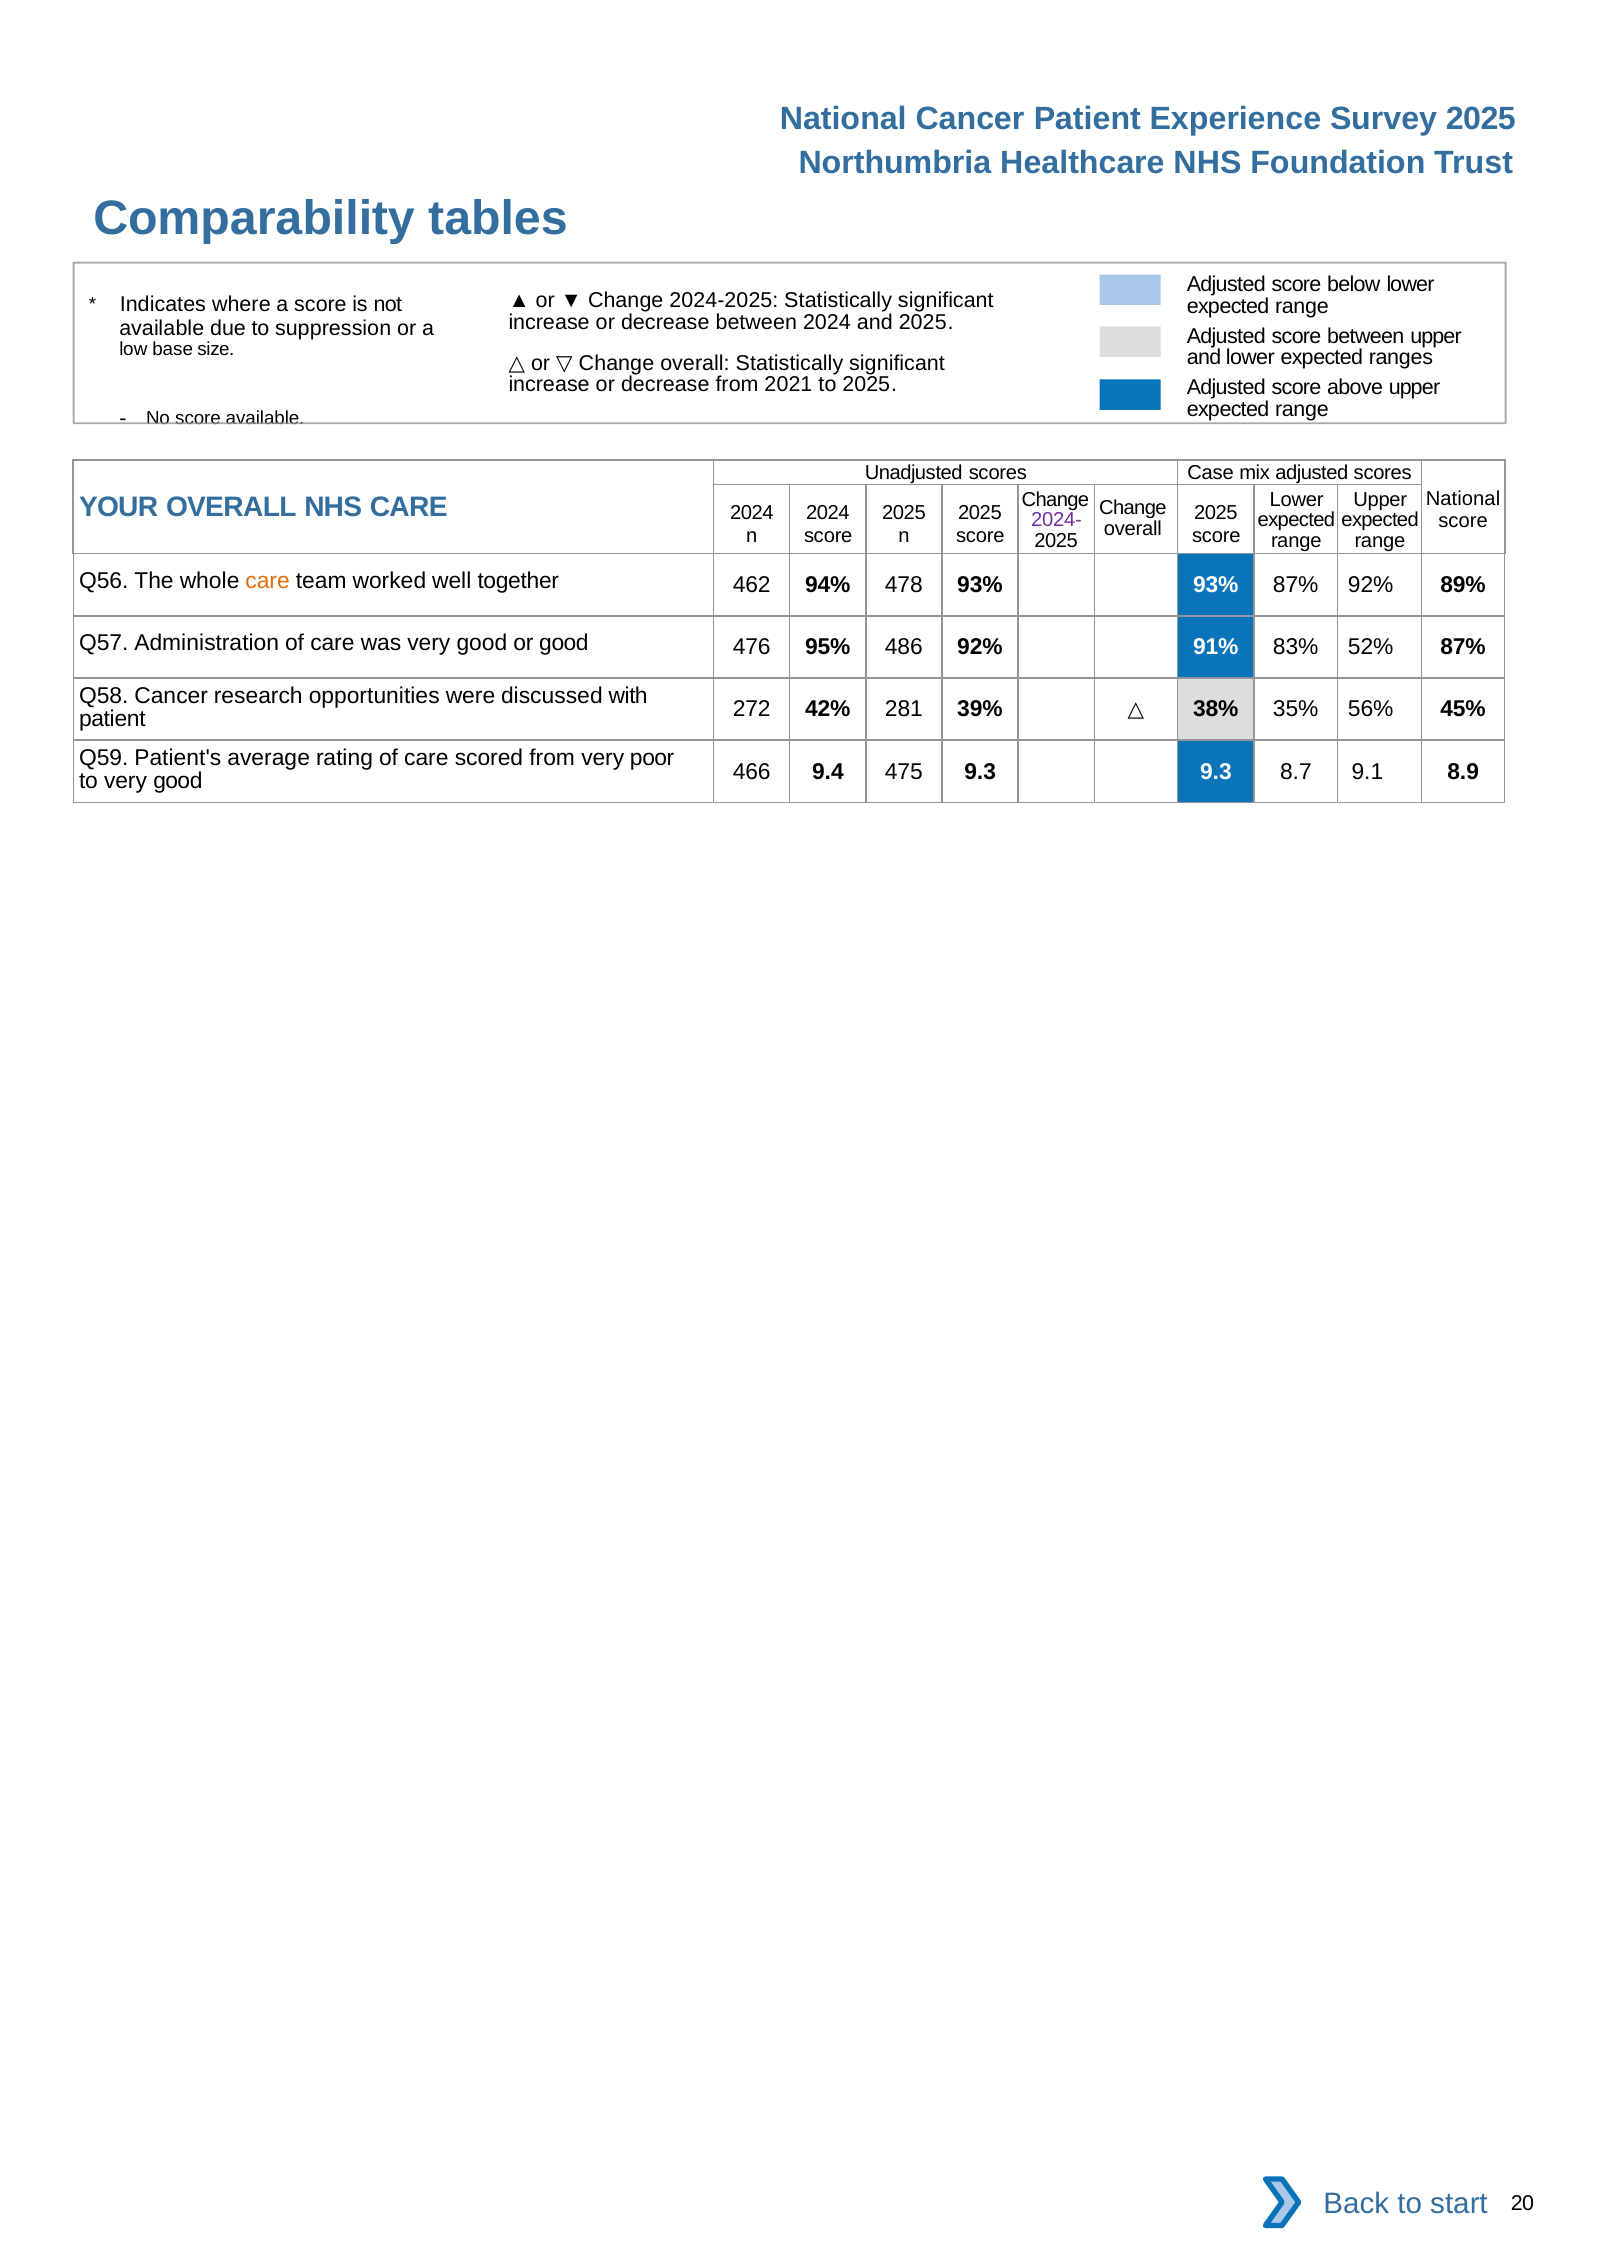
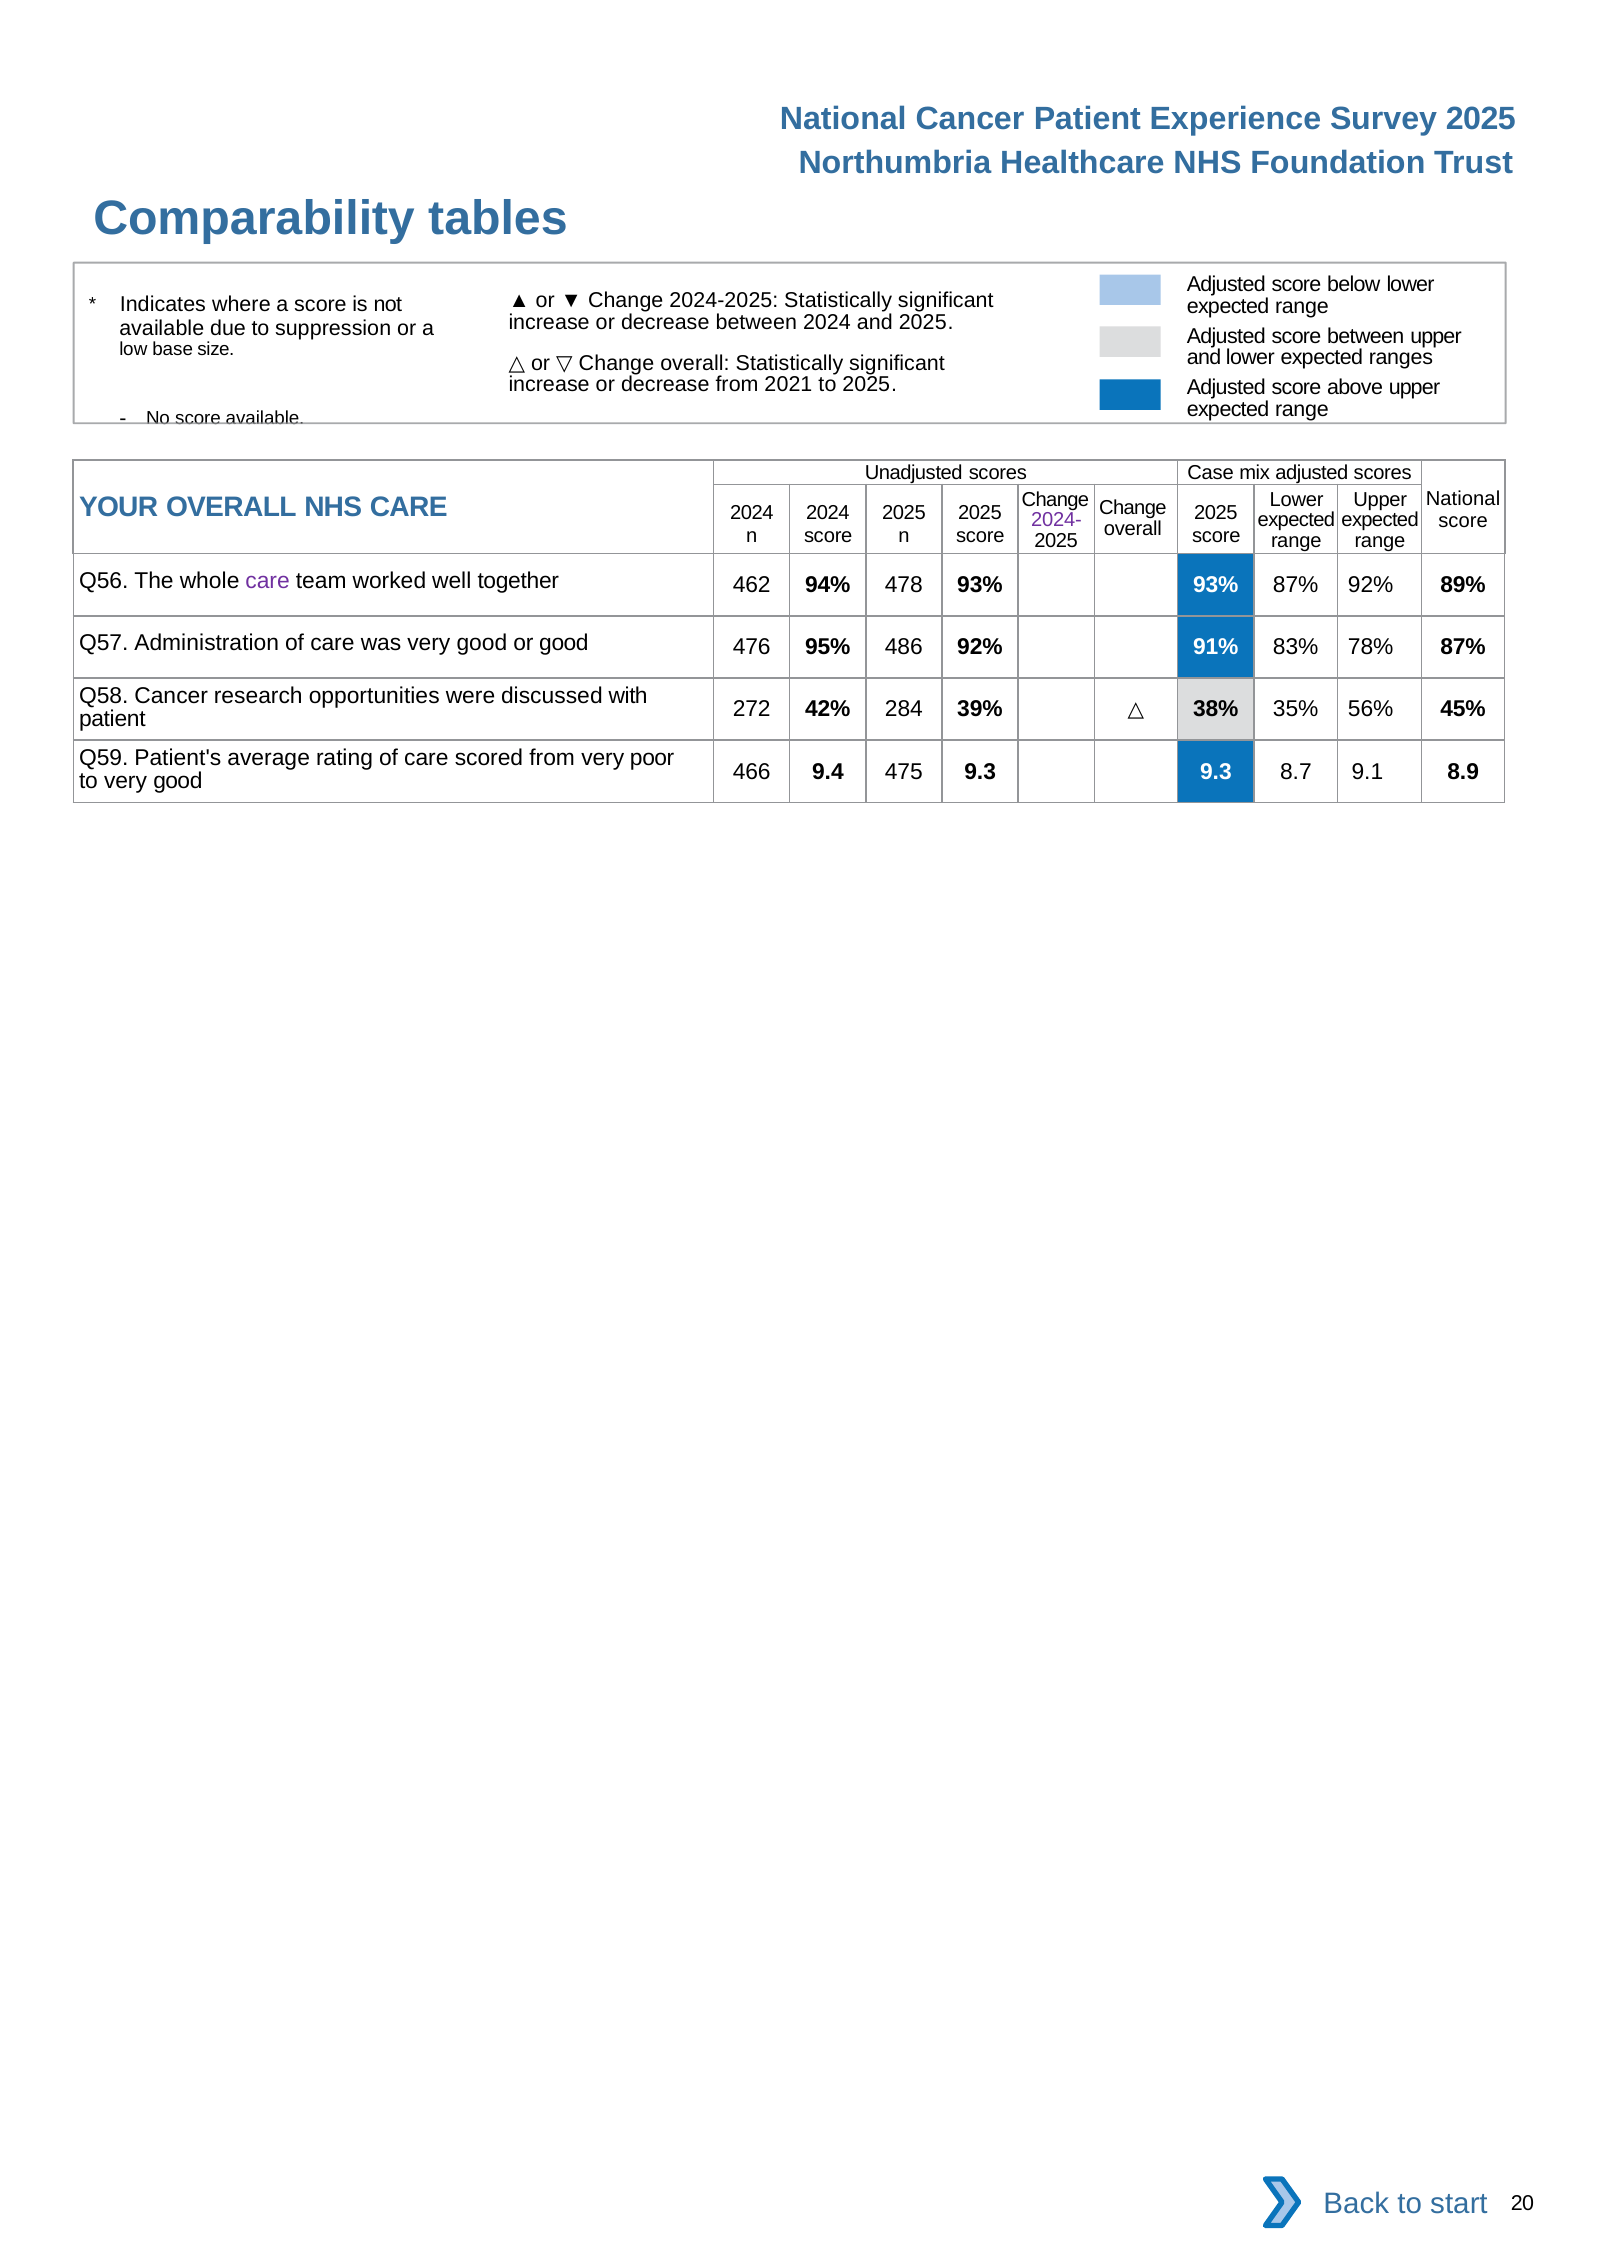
care at (268, 581) colour: orange -> purple
52%: 52% -> 78%
281: 281 -> 284
